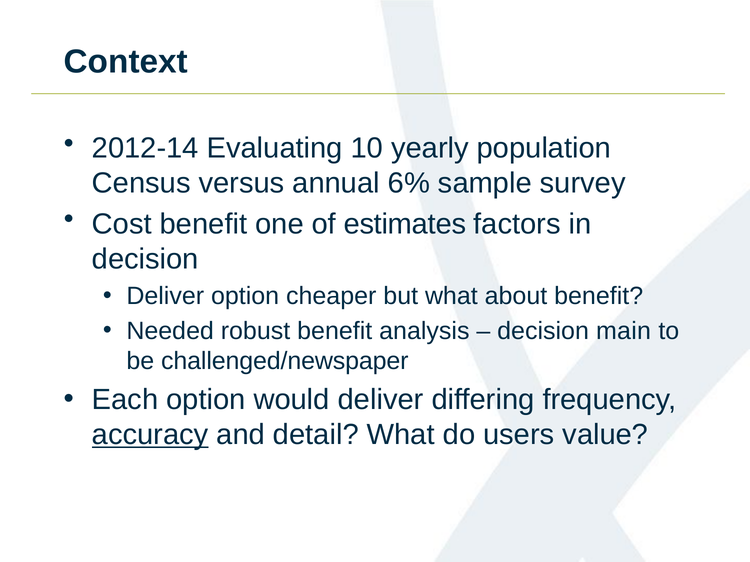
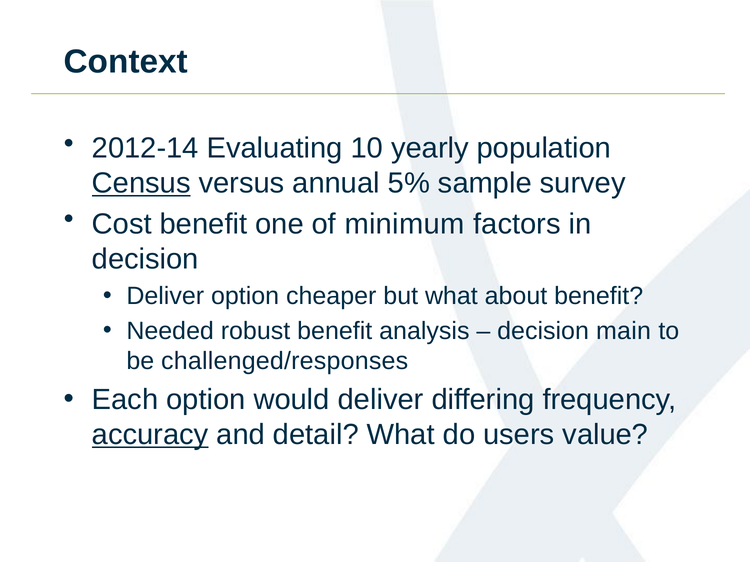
Census underline: none -> present
6%: 6% -> 5%
estimates: estimates -> minimum
challenged/newspaper: challenged/newspaper -> challenged/responses
